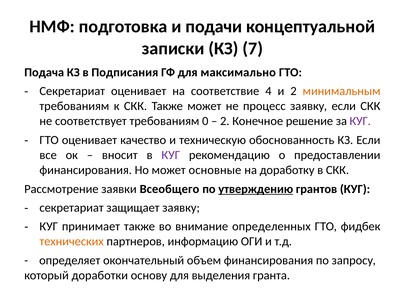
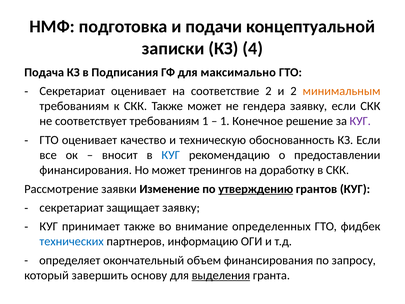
7: 7 -> 4
соответствие 4: 4 -> 2
процесс: процесс -> гендера
требованиям 0: 0 -> 1
2 at (225, 121): 2 -> 1
КУГ at (171, 155) colour: purple -> blue
основные: основные -> тренингов
Всеобщего: Всеобщего -> Изменение
технических colour: orange -> blue
доработки: доработки -> завершить
выделения underline: none -> present
